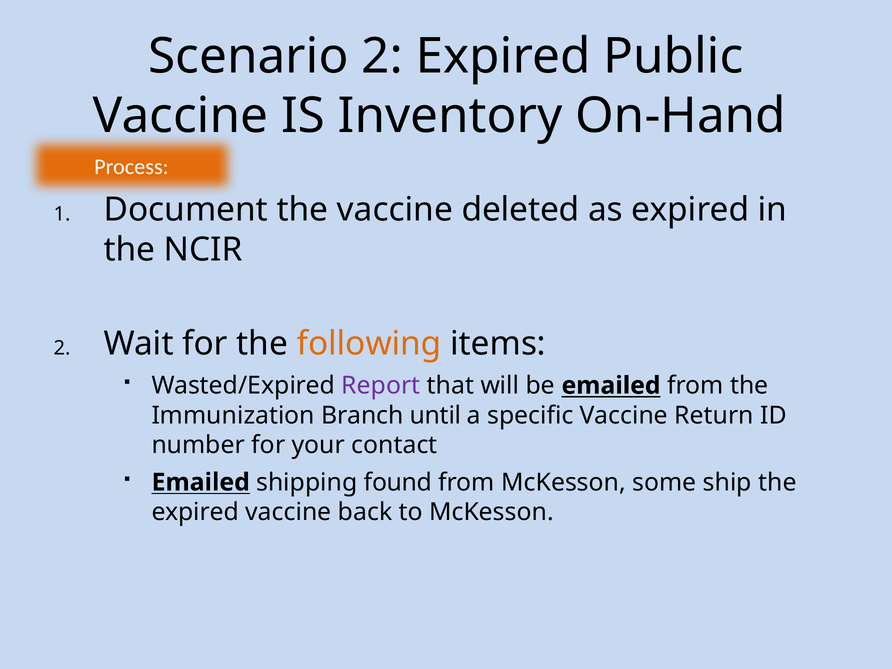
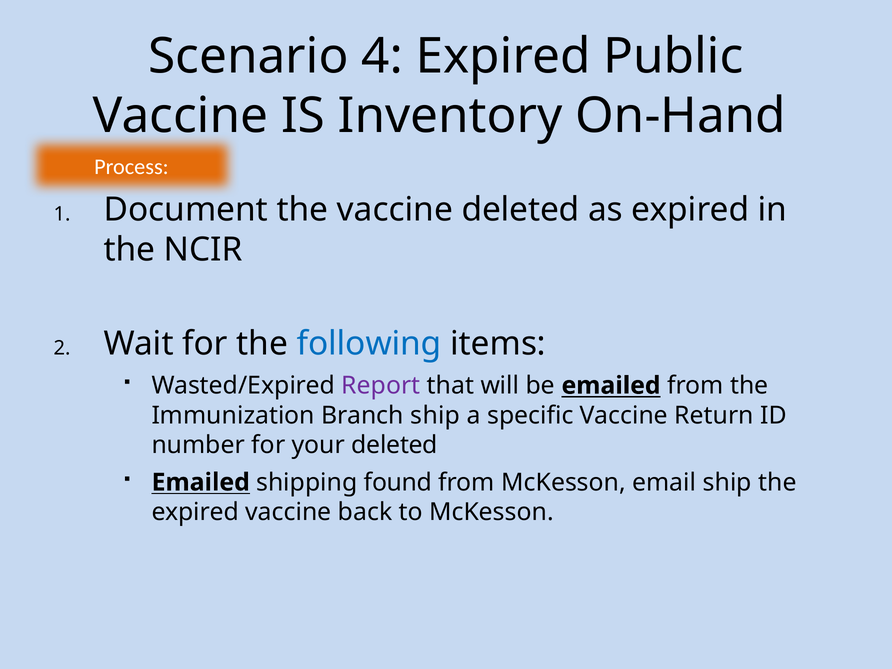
Scenario 2: 2 -> 4
following colour: orange -> blue
Branch until: until -> ship
your contact: contact -> deleted
some: some -> email
